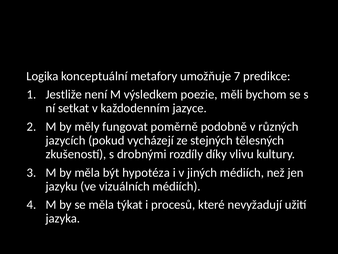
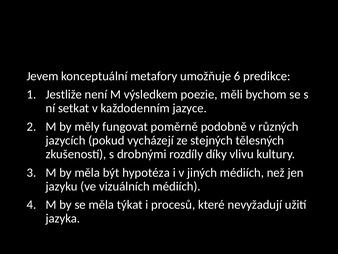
Logika: Logika -> Jevem
7: 7 -> 6
